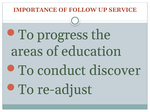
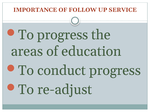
conduct discover: discover -> progress
